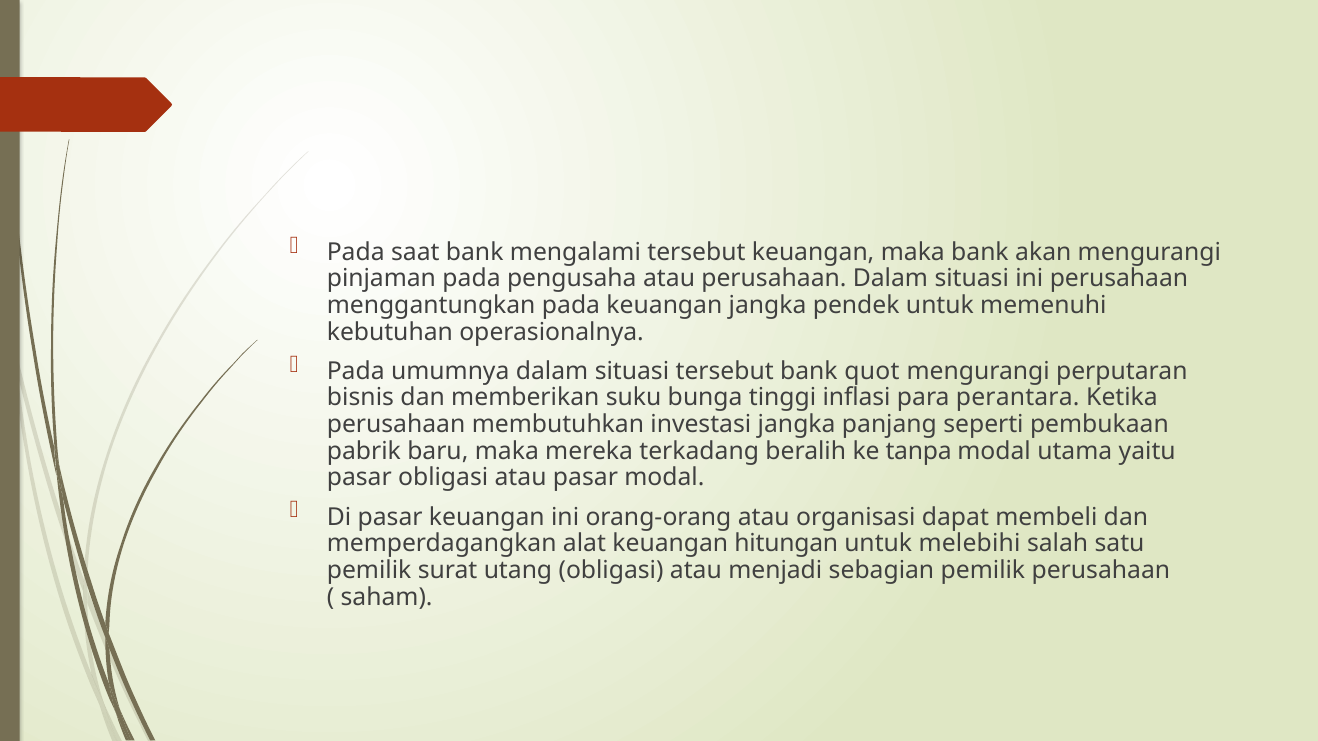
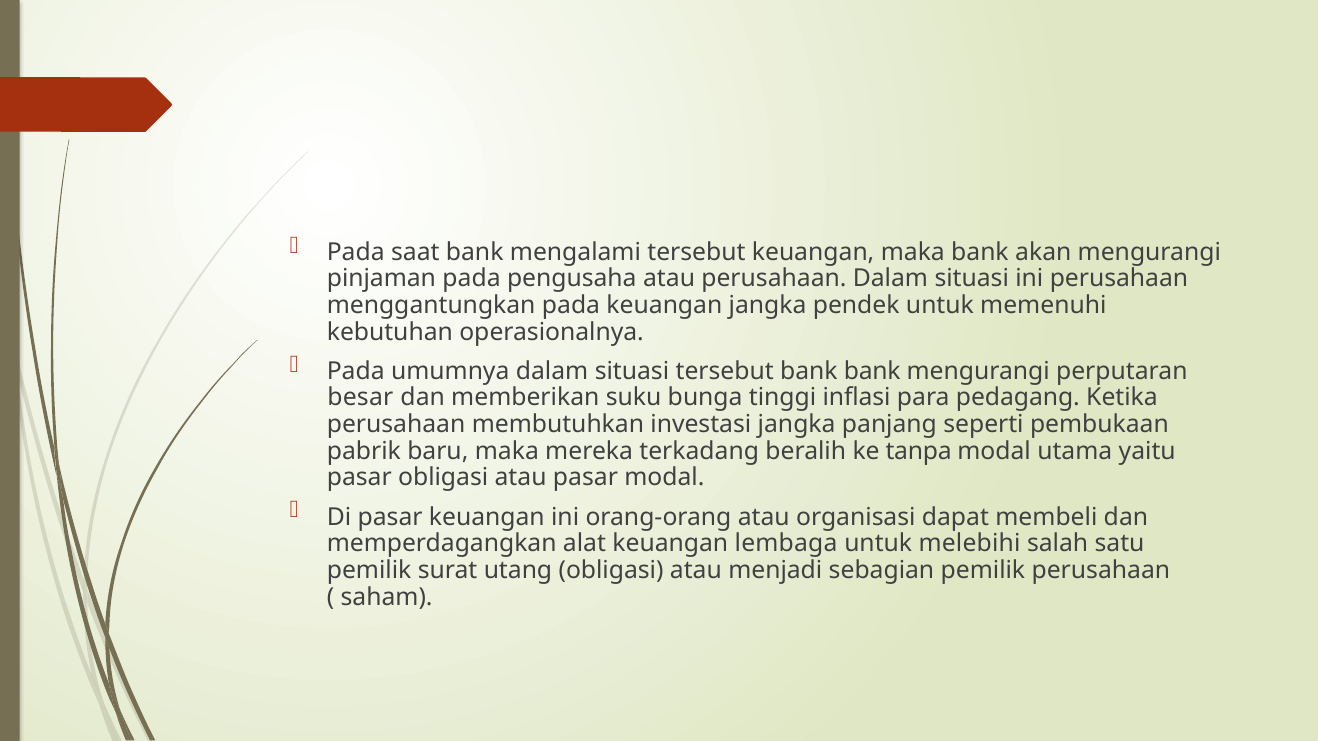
bank quot: quot -> bank
bisnis: bisnis -> besar
perantara: perantara -> pedagang
hitungan: hitungan -> lembaga
